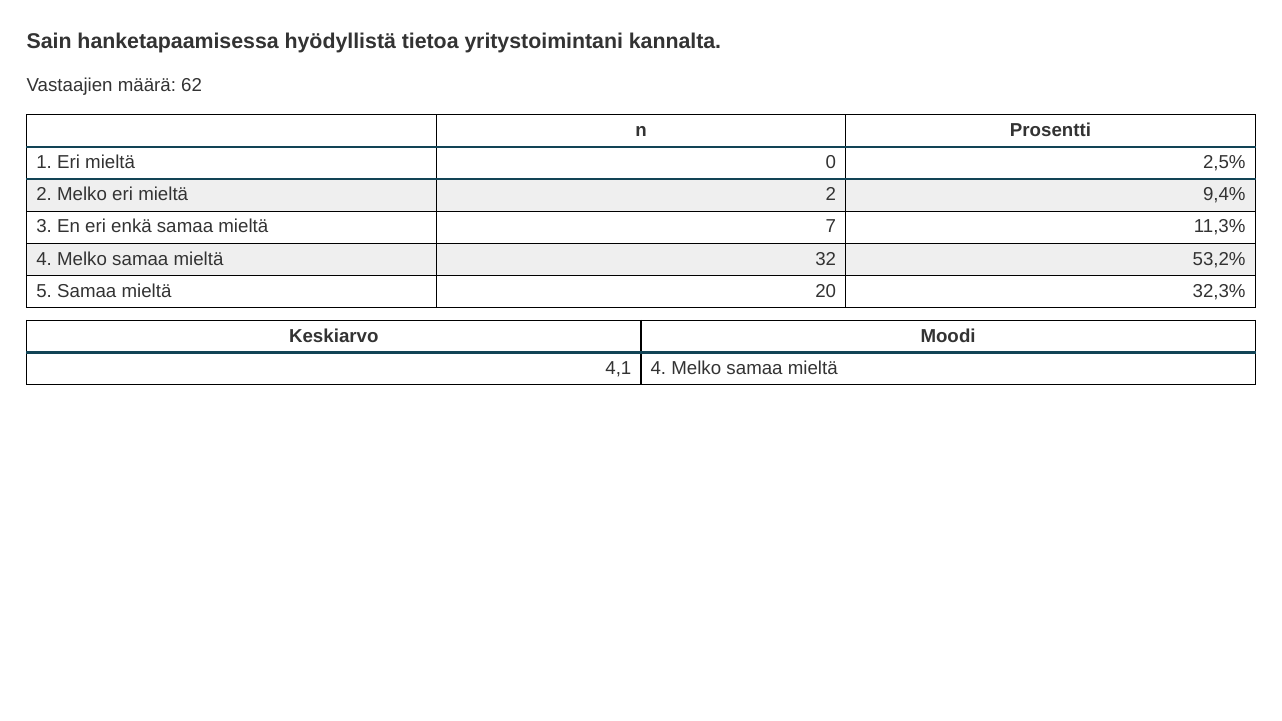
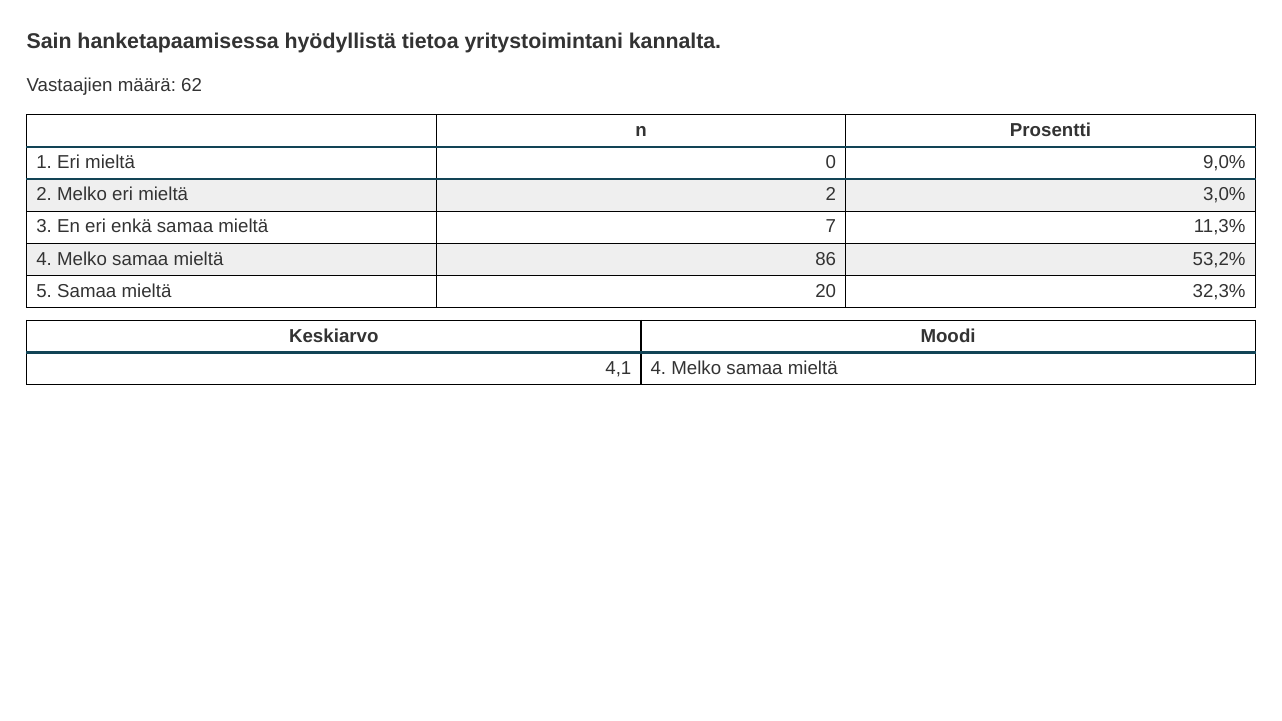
2,5%: 2,5% -> 9,0%
9,4%: 9,4% -> 3,0%
32: 32 -> 86
